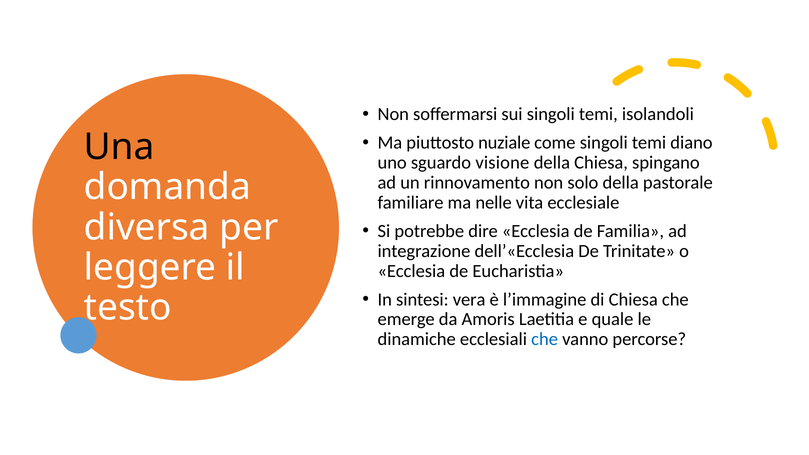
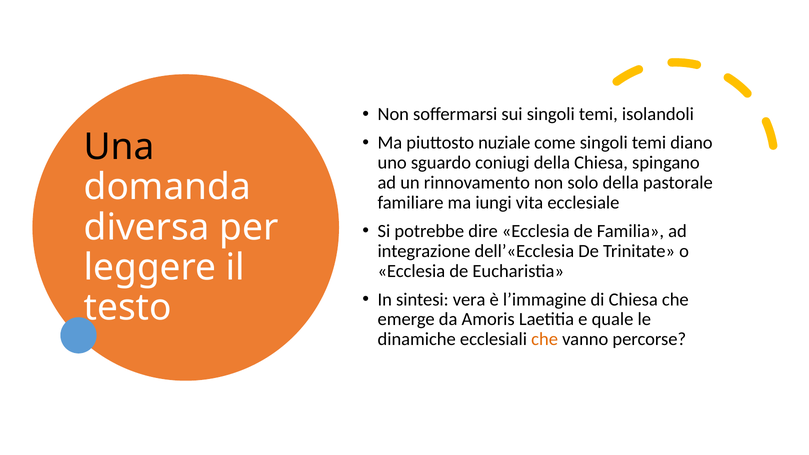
visione: visione -> coniugi
nelle: nelle -> iungi
che at (545, 339) colour: blue -> orange
